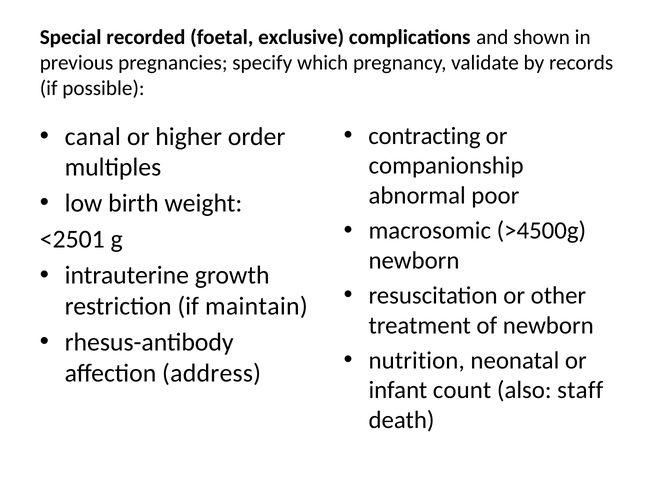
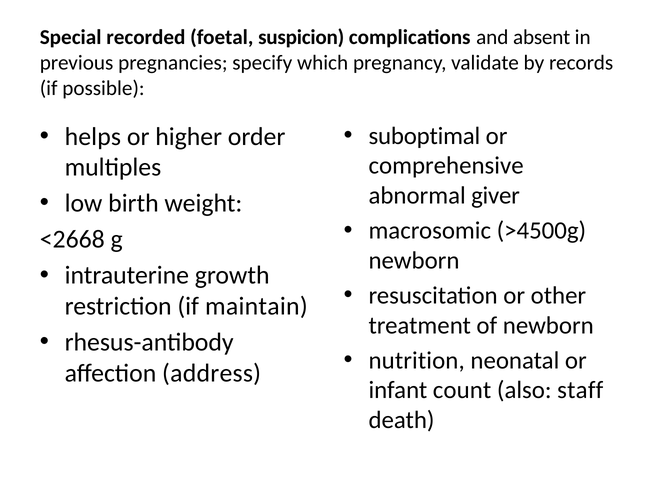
exclusive: exclusive -> suspicion
shown: shown -> absent
contracting: contracting -> suboptimal
canal: canal -> helps
companionship: companionship -> comprehensive
poor: poor -> giver
<2501: <2501 -> <2668
